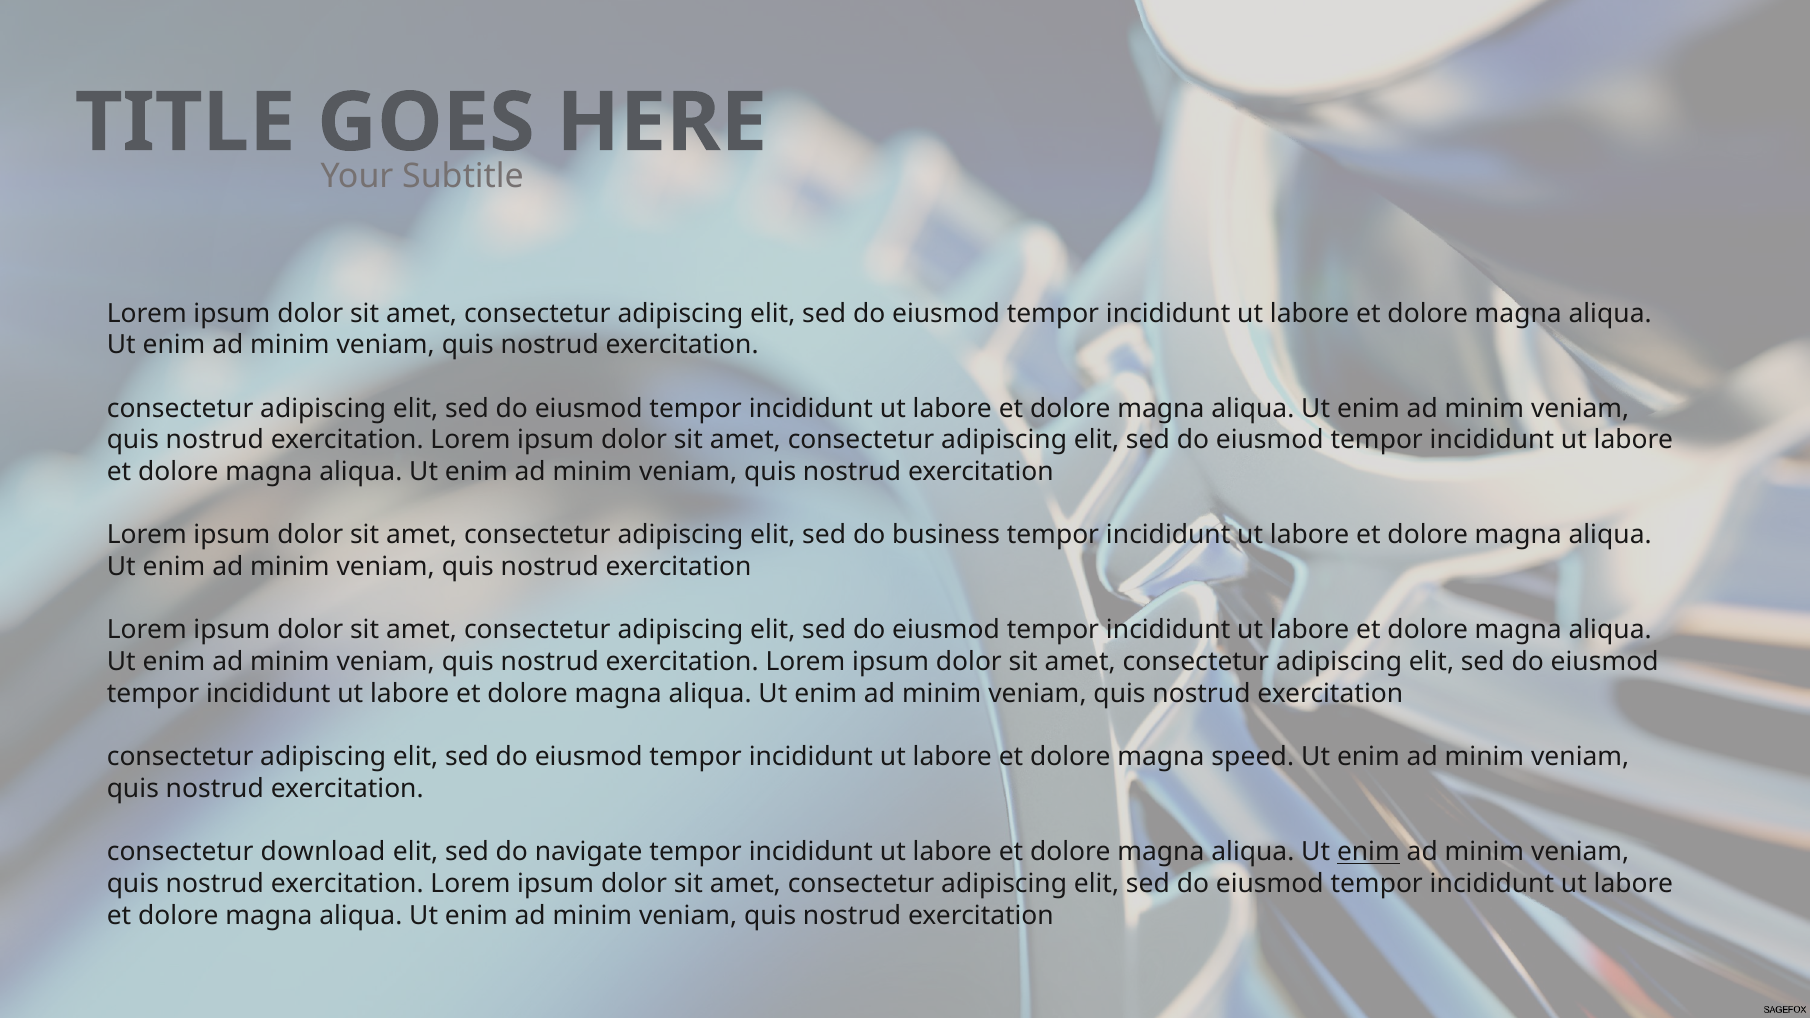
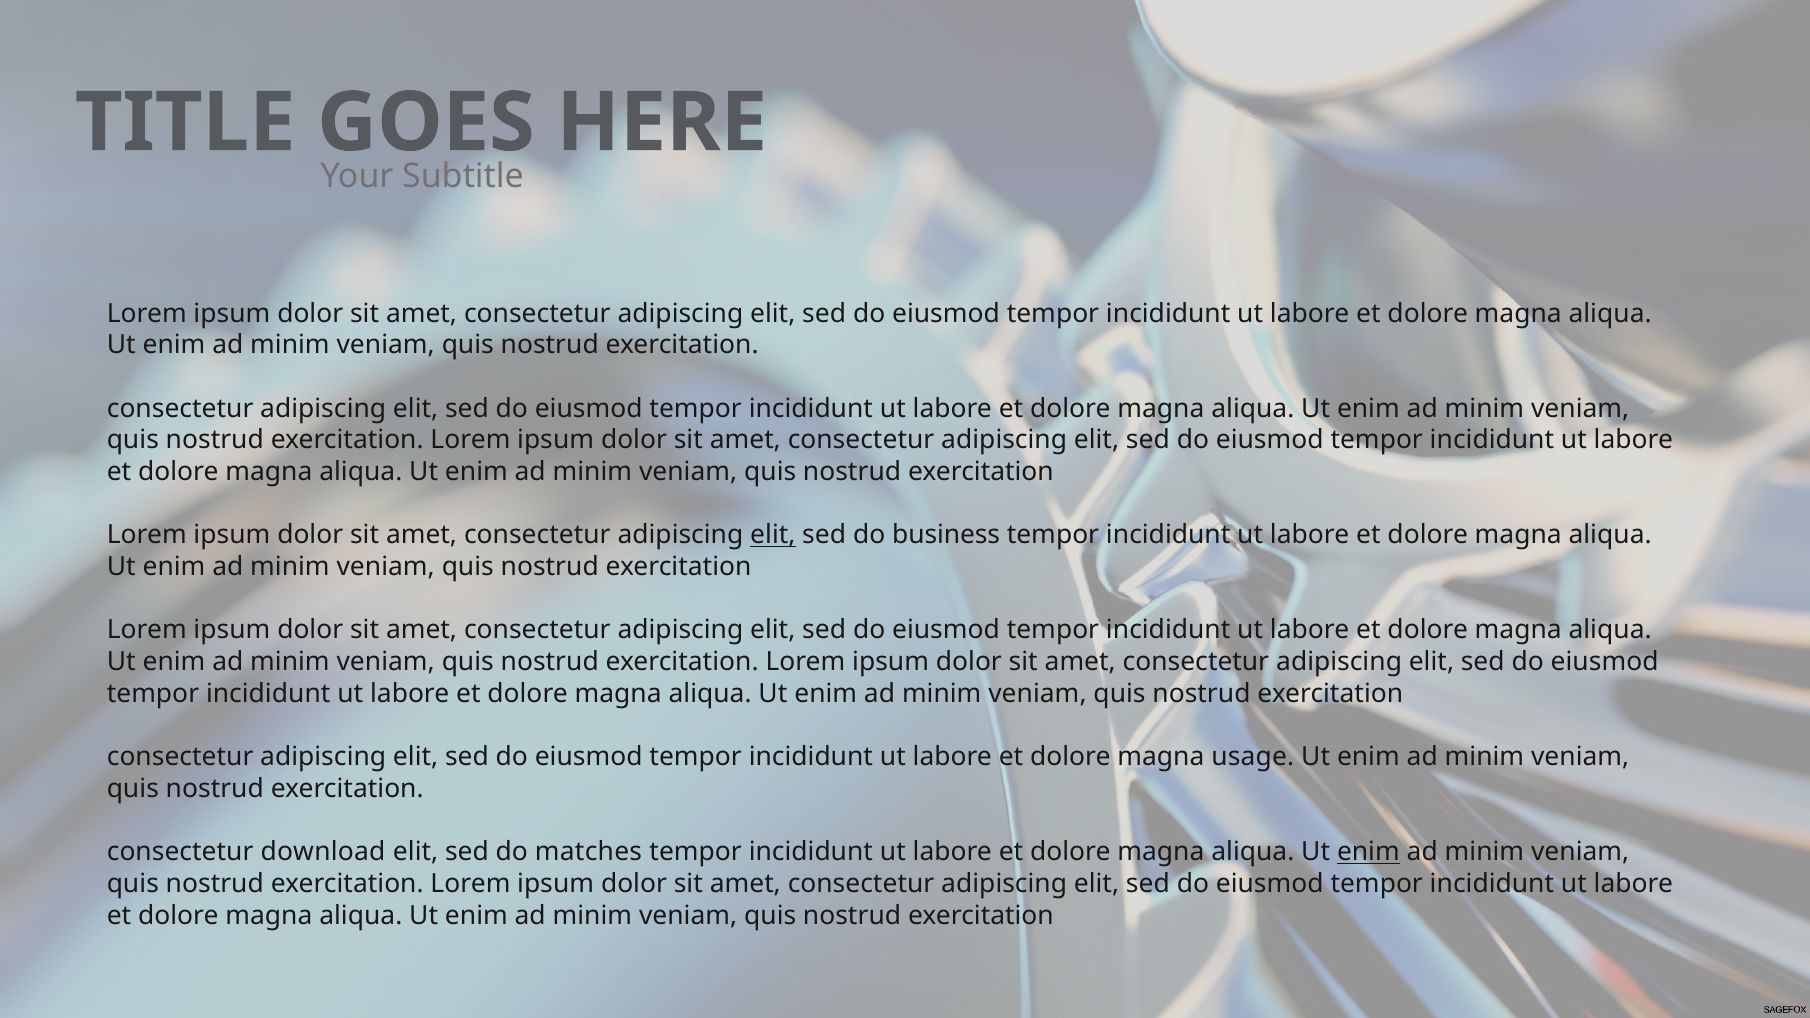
elit at (773, 535) underline: none -> present
speed: speed -> usage
navigate: navigate -> matches
